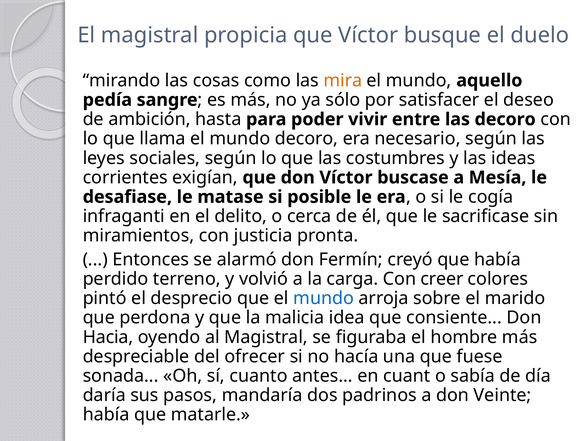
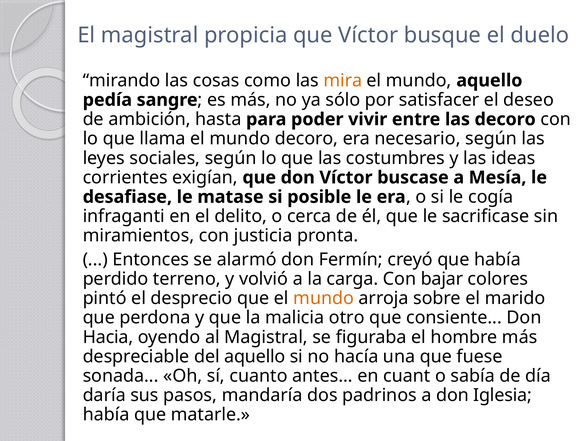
creer: creer -> bajar
mundo at (324, 298) colour: blue -> orange
idea: idea -> otro
del ofrecer: ofrecer -> aquello
Veinte: Veinte -> Iglesia
